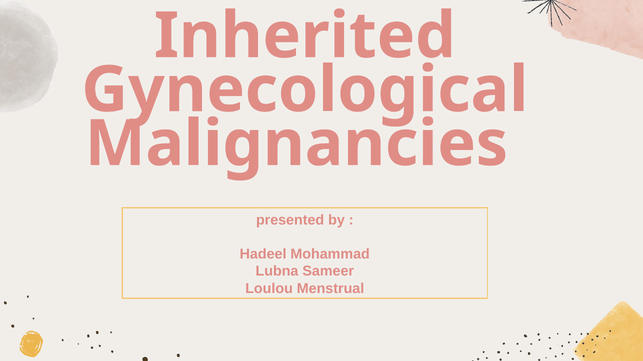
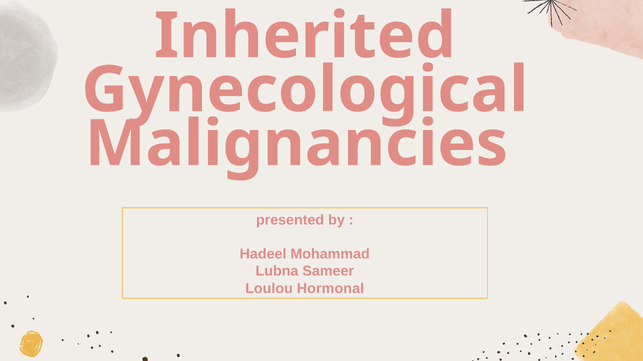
Menstrual: Menstrual -> Hormonal
